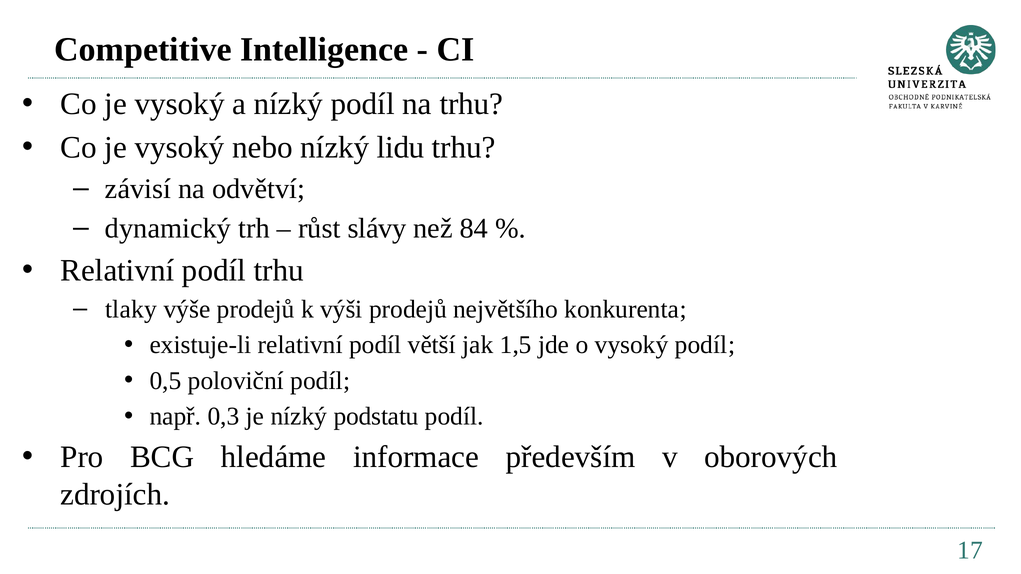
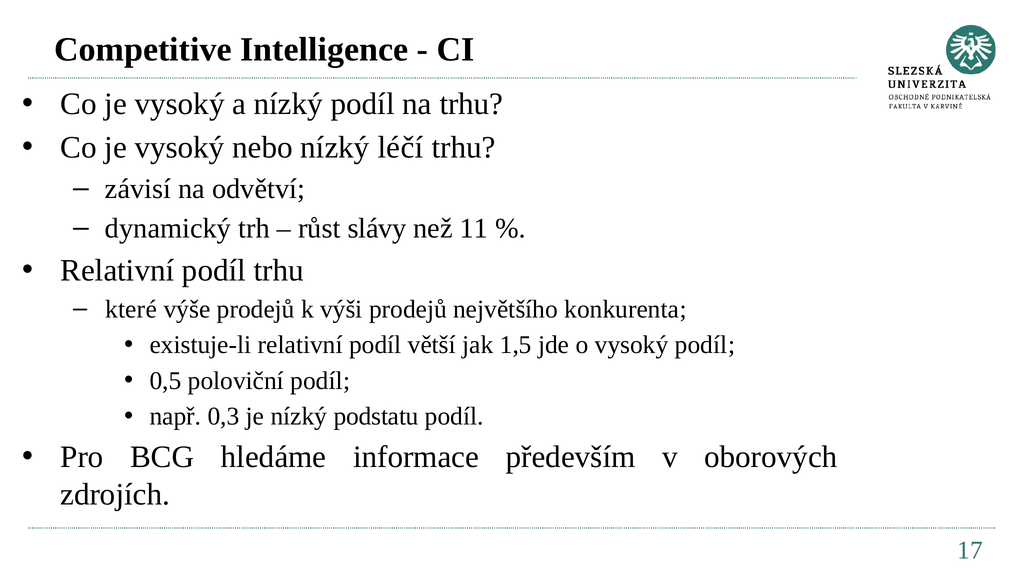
lidu: lidu -> léčí
84: 84 -> 11
tlaky: tlaky -> které
